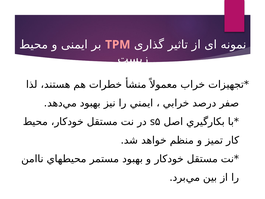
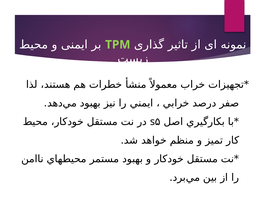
TPM colour: pink -> light green
